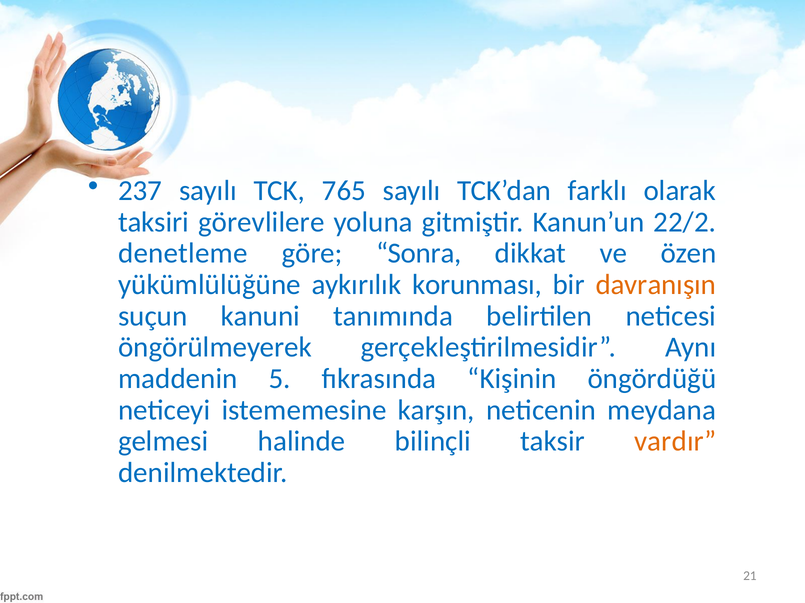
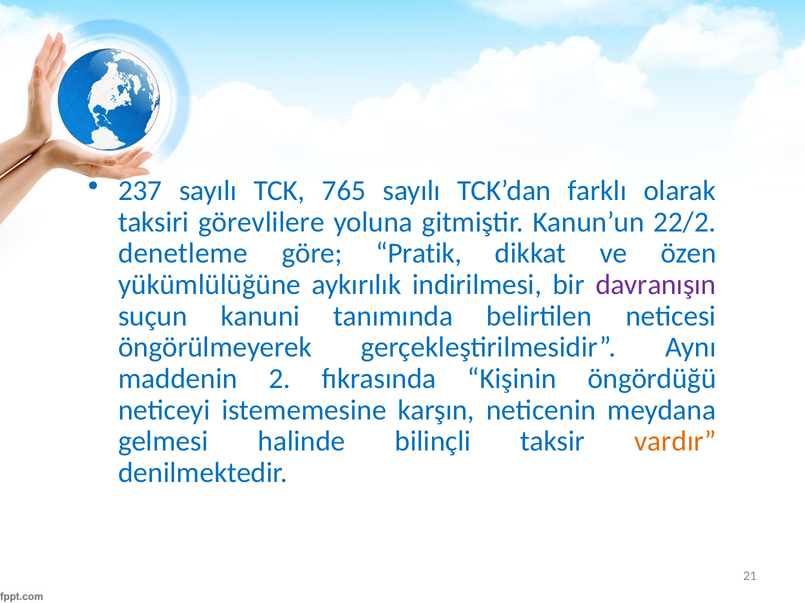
Sonra: Sonra -> Pratik
korunması: korunması -> indirilmesi
davranışın colour: orange -> purple
5: 5 -> 2
